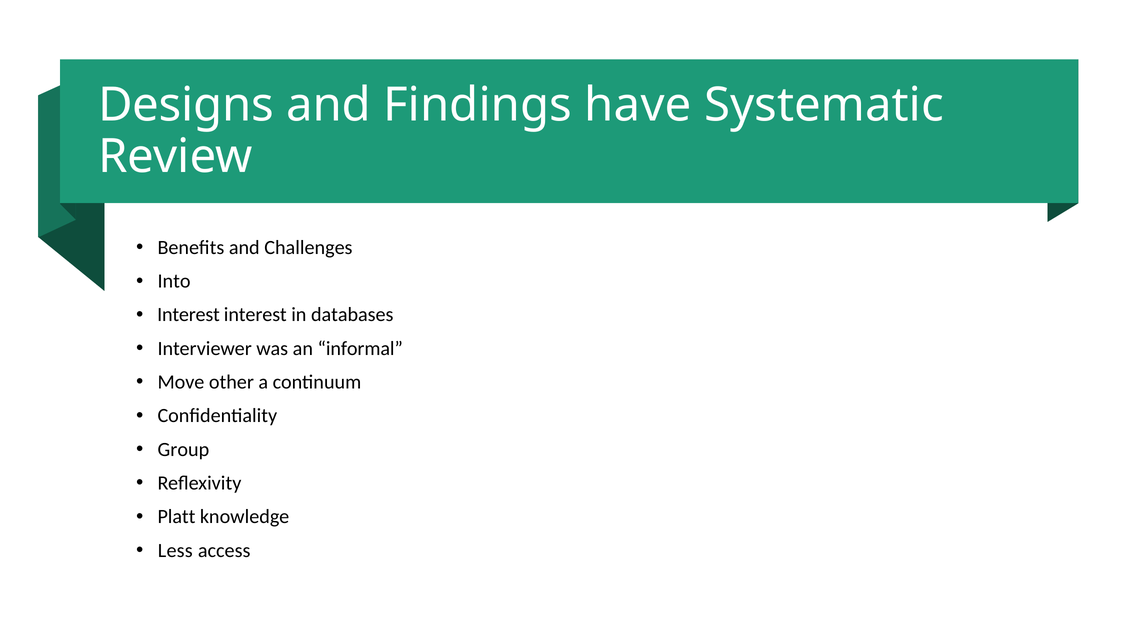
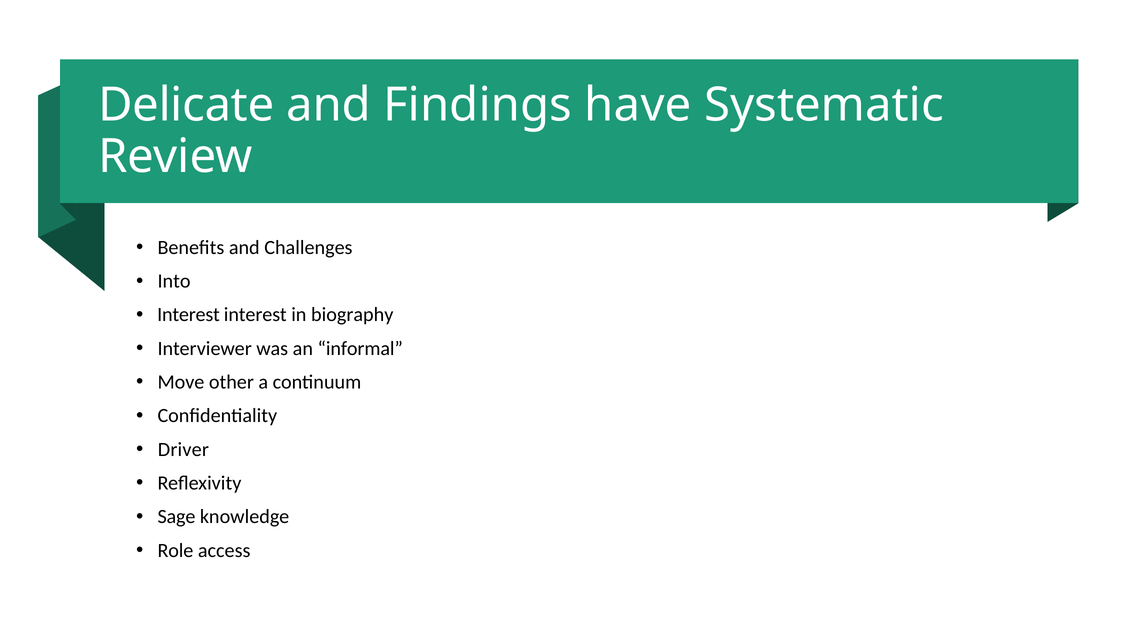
Designs: Designs -> Delicate
databases: databases -> biography
Group: Group -> Driver
Platt: Platt -> Sage
Less: Less -> Role
